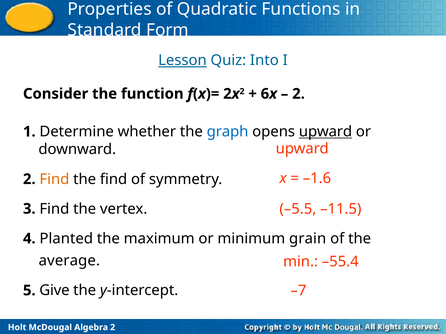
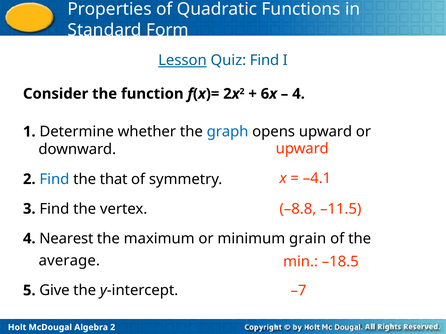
Quiz Into: Into -> Find
2 at (299, 94): 2 -> 4
upward at (325, 132) underline: present -> none
–1.6: –1.6 -> –4.1
Find at (54, 179) colour: orange -> blue
the find: find -> that
–5.5: –5.5 -> –8.8
Planted: Planted -> Nearest
–55.4: –55.4 -> –18.5
